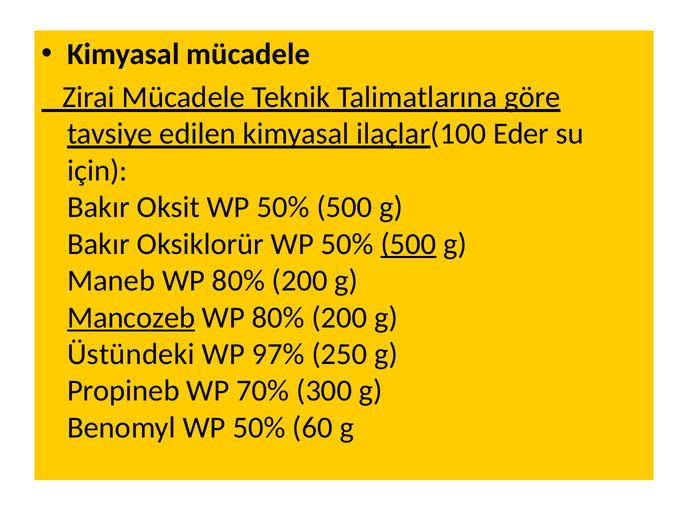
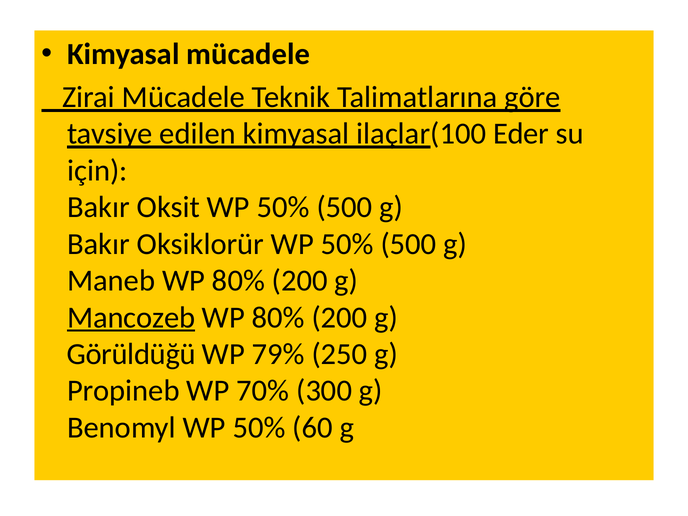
500 at (409, 244) underline: present -> none
Üstündeki: Üstündeki -> Görüldüğü
97%: 97% -> 79%
